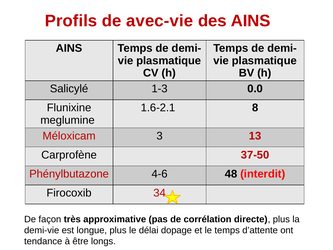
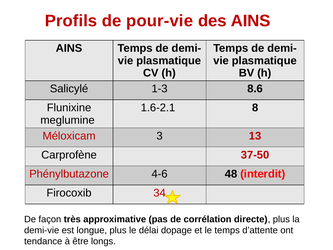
avec-vie: avec-vie -> pour-vie
0.0: 0.0 -> 8.6
